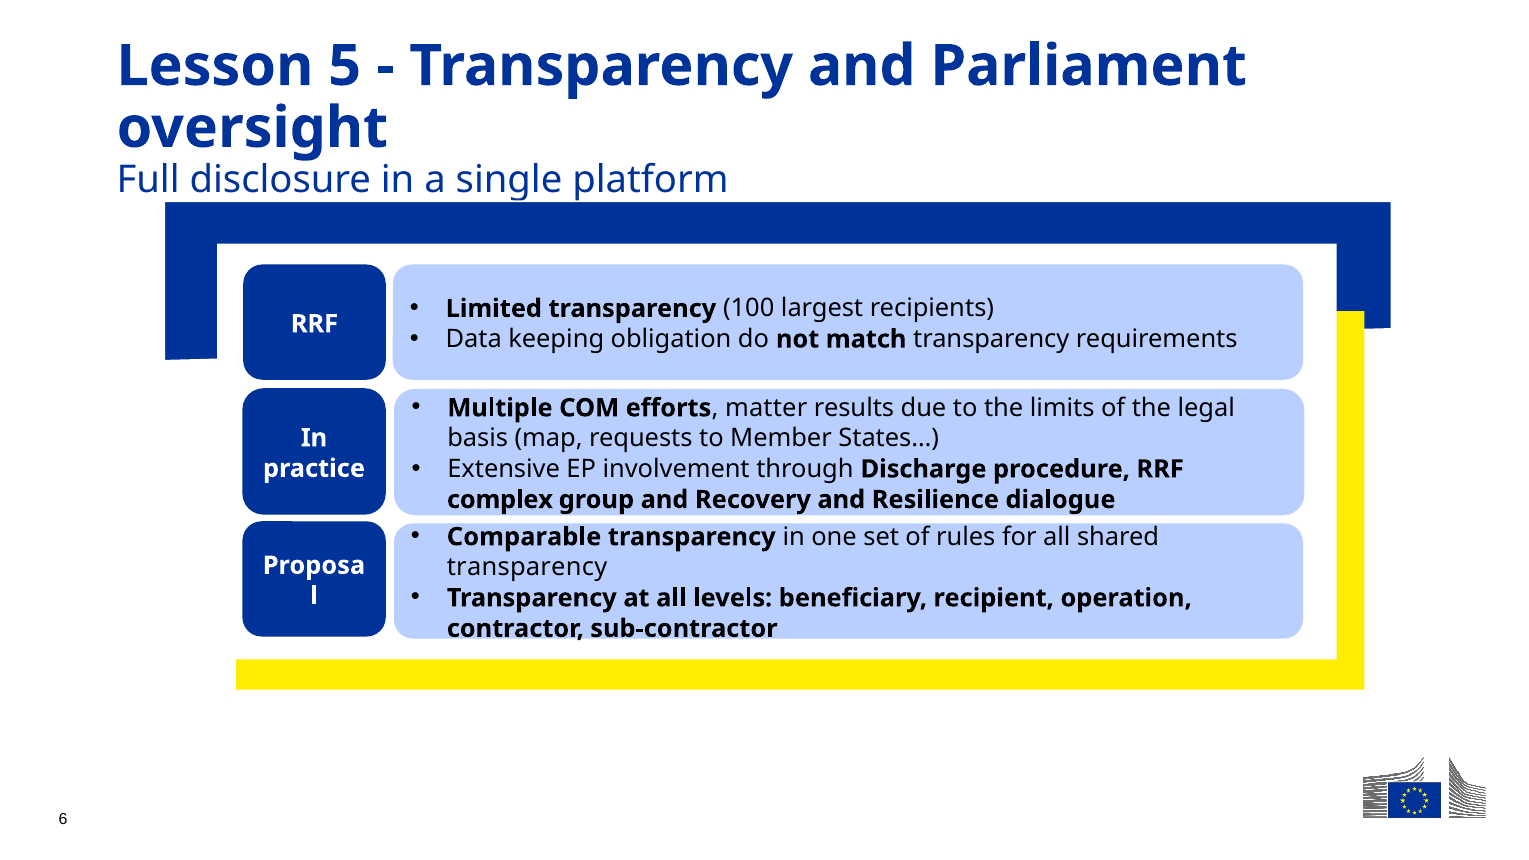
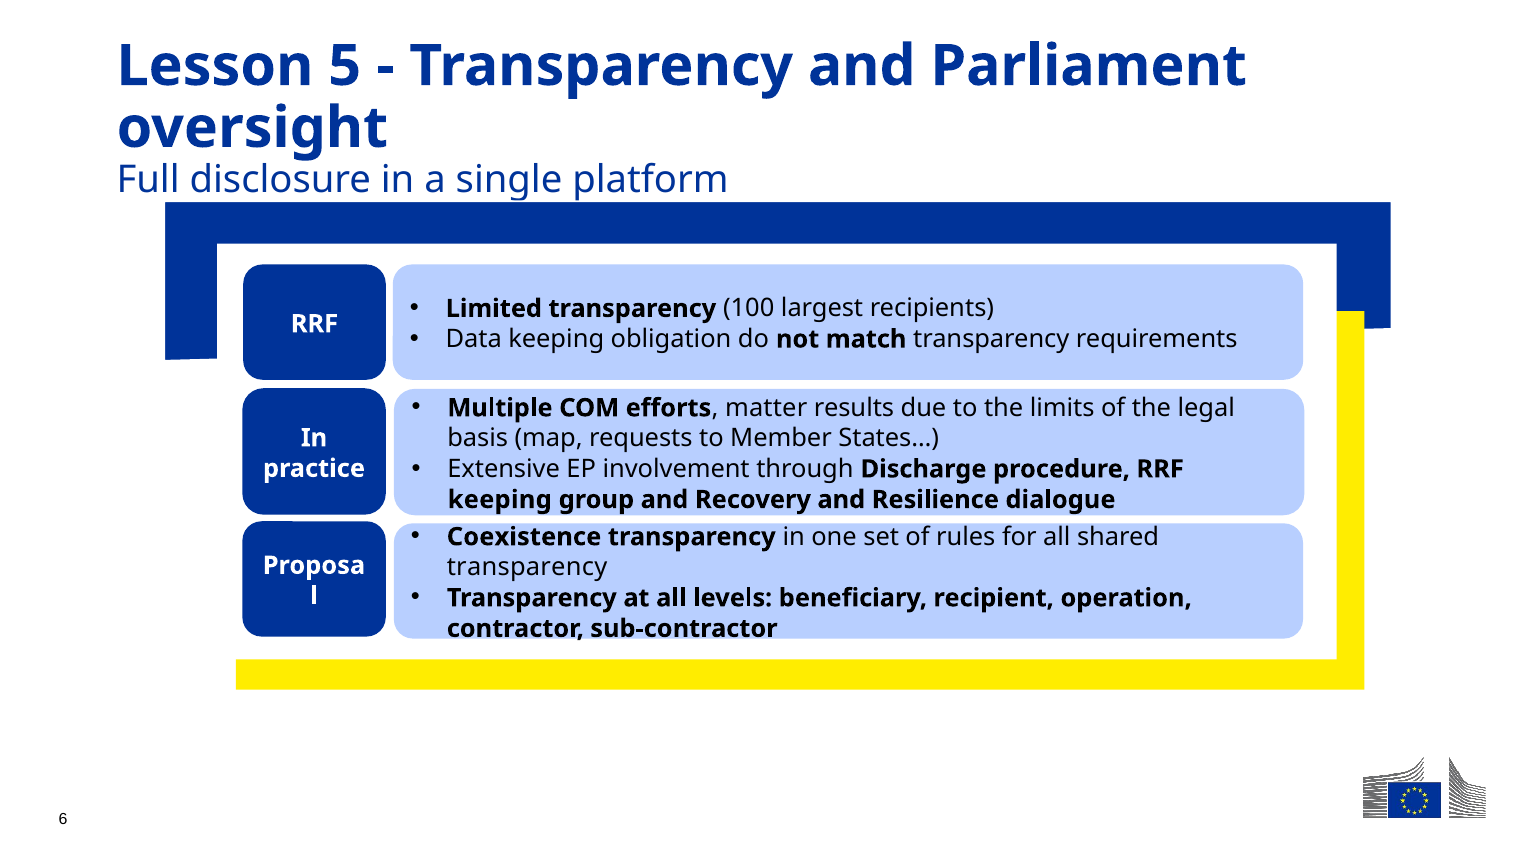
complex at (500, 500): complex -> keeping
Comparable: Comparable -> Coexistence
